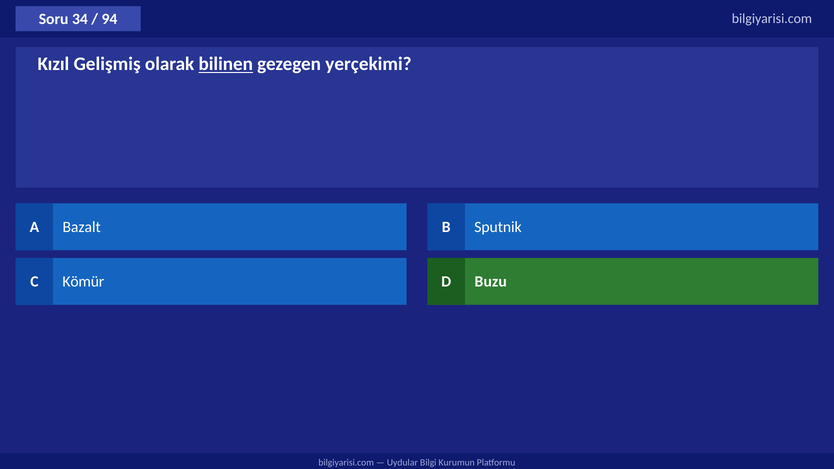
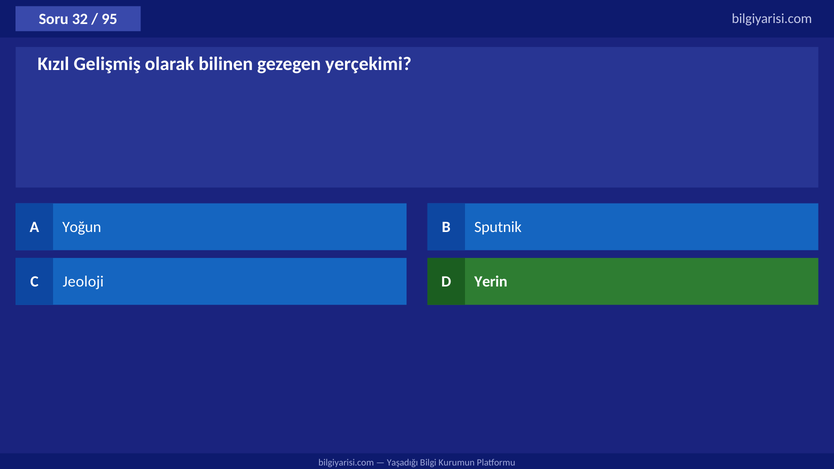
34: 34 -> 32
94: 94 -> 95
bilinen underline: present -> none
Bazalt: Bazalt -> Yoğun
Kömür: Kömür -> Jeoloji
Buzu: Buzu -> Yerin
Uydular: Uydular -> Yaşadığı
